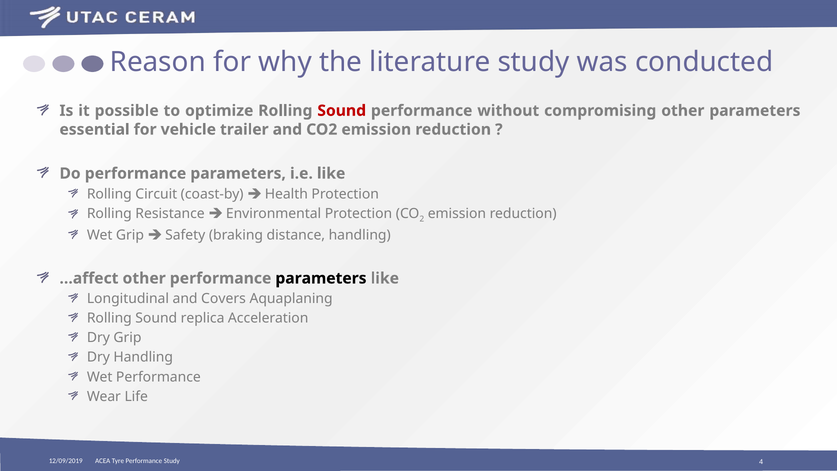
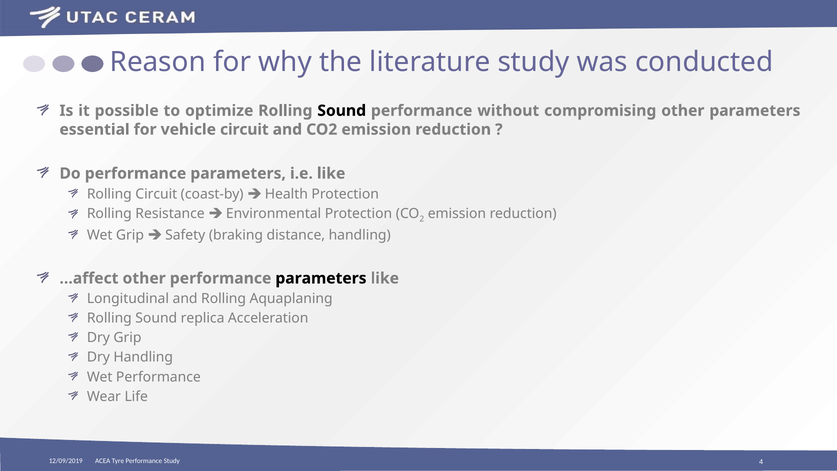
Sound at (342, 111) colour: red -> black
vehicle trailer: trailer -> circuit
and Covers: Covers -> Rolling
